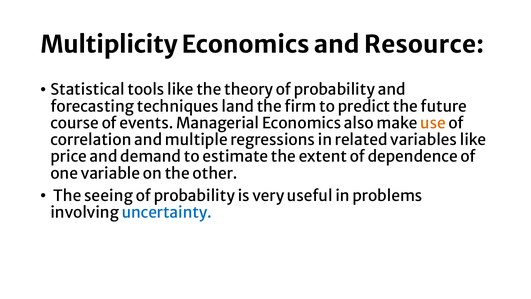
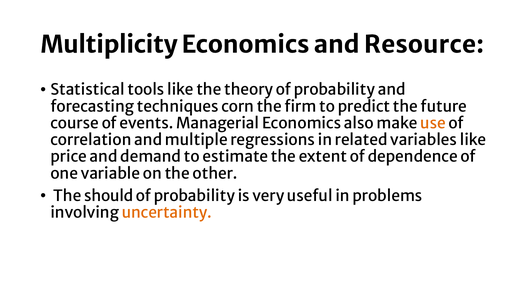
land: land -> corn
seeing: seeing -> should
uncertainty colour: blue -> orange
